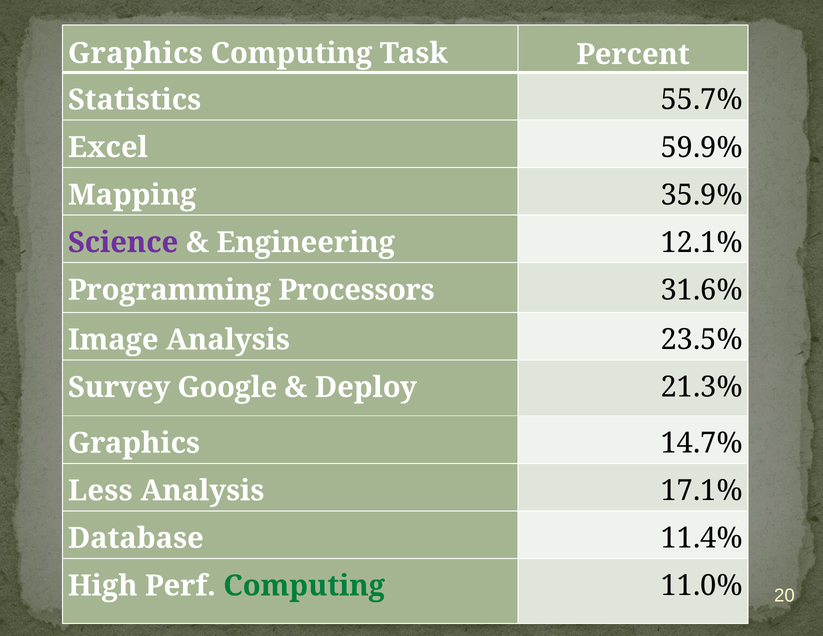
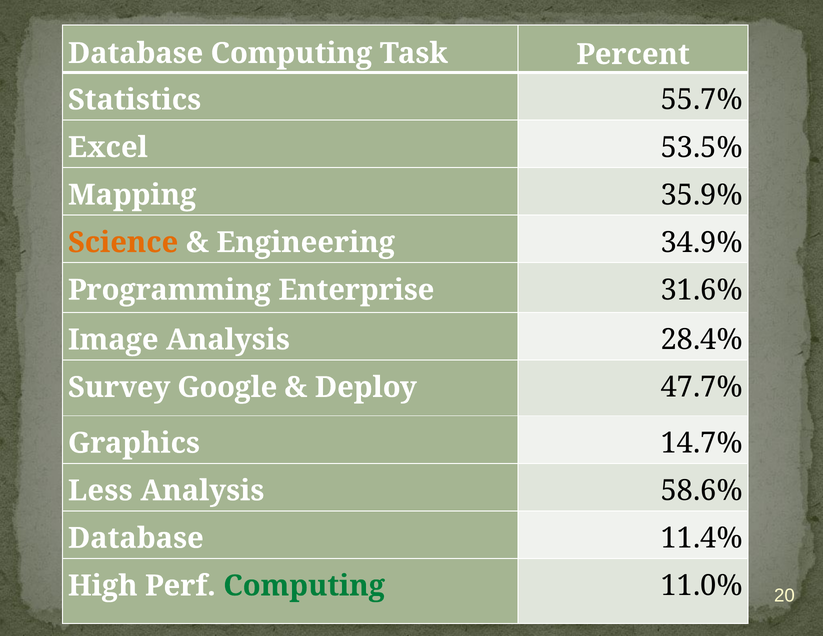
Graphics at (135, 53): Graphics -> Database
59.9%: 59.9% -> 53.5%
Science colour: purple -> orange
12.1%: 12.1% -> 34.9%
Processors: Processors -> Enterprise
23.5%: 23.5% -> 28.4%
21.3%: 21.3% -> 47.7%
17.1%: 17.1% -> 58.6%
